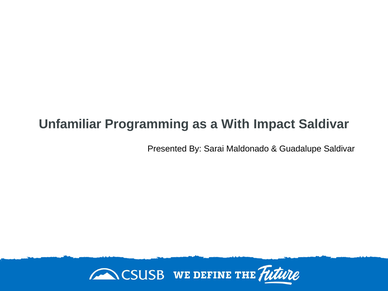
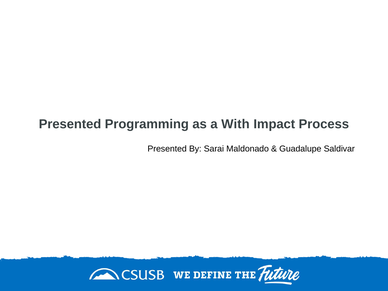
Unfamiliar at (70, 124): Unfamiliar -> Presented
Impact Saldivar: Saldivar -> Process
